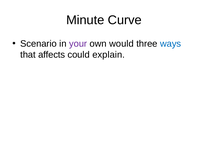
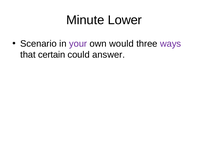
Curve: Curve -> Lower
ways colour: blue -> purple
affects: affects -> certain
explain: explain -> answer
